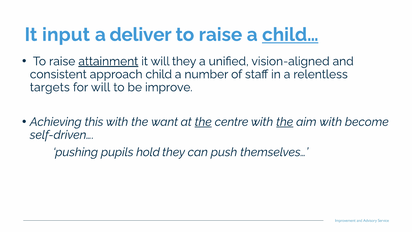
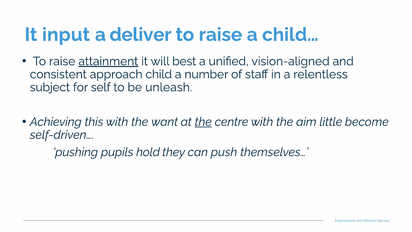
child… underline: present -> none
will they: they -> best
targets: targets -> subject
for will: will -> self
improve: improve -> unleash
the at (285, 122) underline: present -> none
aim with: with -> little
